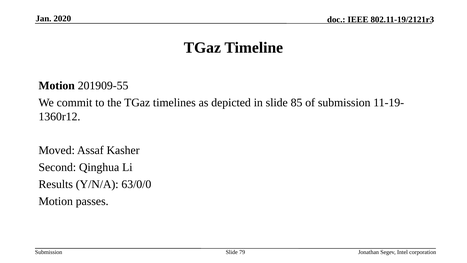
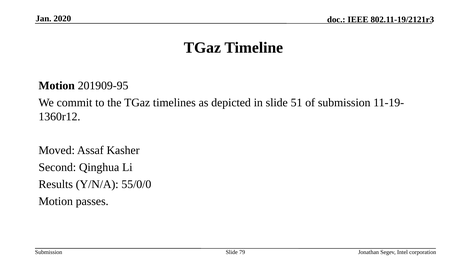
201909-55: 201909-55 -> 201909-95
85: 85 -> 51
63/0/0: 63/0/0 -> 55/0/0
